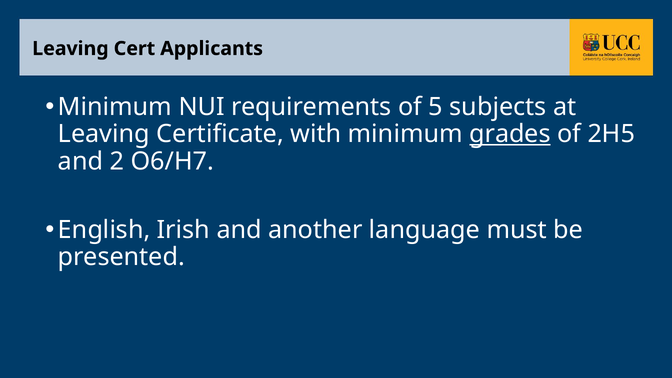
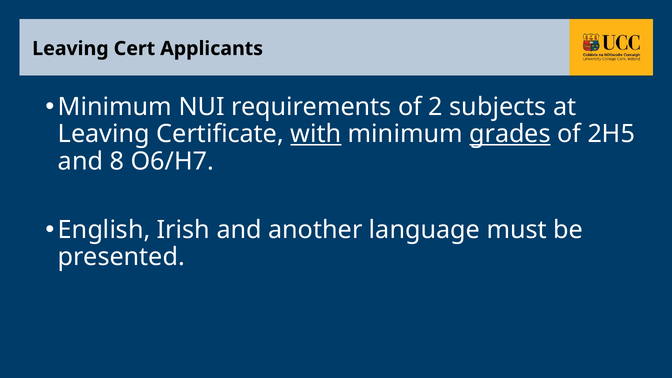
5: 5 -> 2
with underline: none -> present
2: 2 -> 8
